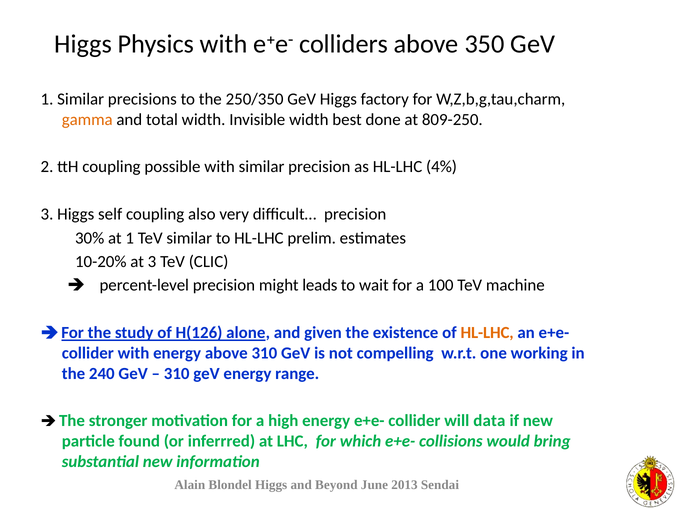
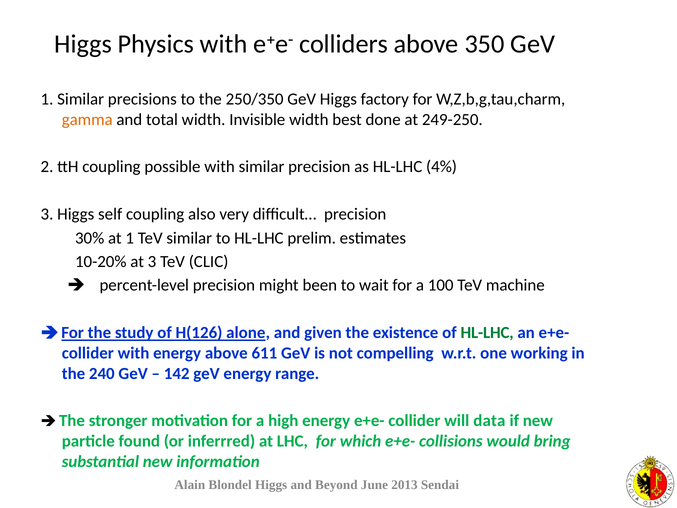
809-250: 809-250 -> 249-250
leads: leads -> been
HL-LHC at (487, 333) colour: orange -> green
above 310: 310 -> 611
310 at (177, 373): 310 -> 142
